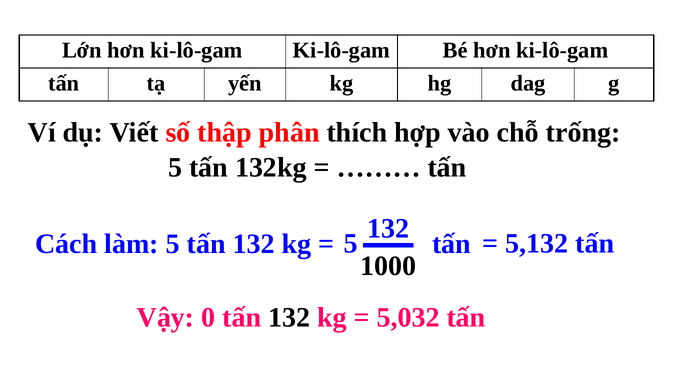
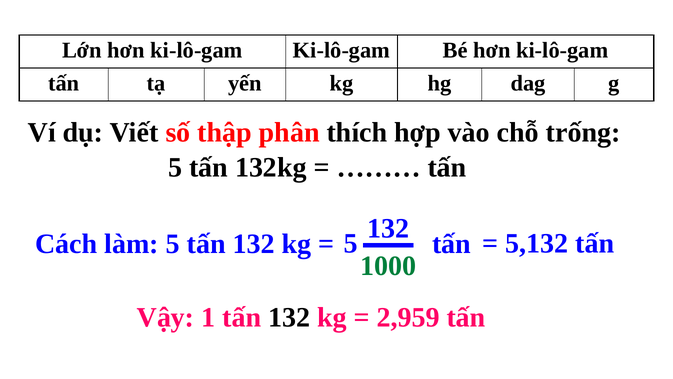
1000 colour: black -> green
0: 0 -> 1
5,032: 5,032 -> 2,959
